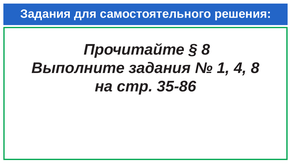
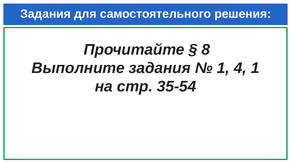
4 8: 8 -> 1
35-86: 35-86 -> 35-54
